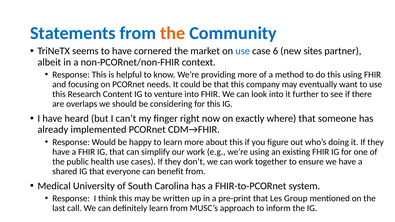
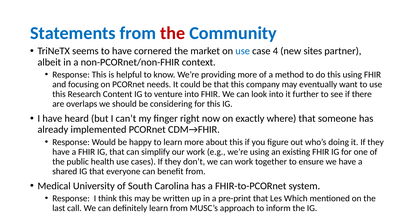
the at (173, 33) colour: orange -> red
6: 6 -> 4
Group: Group -> Which
